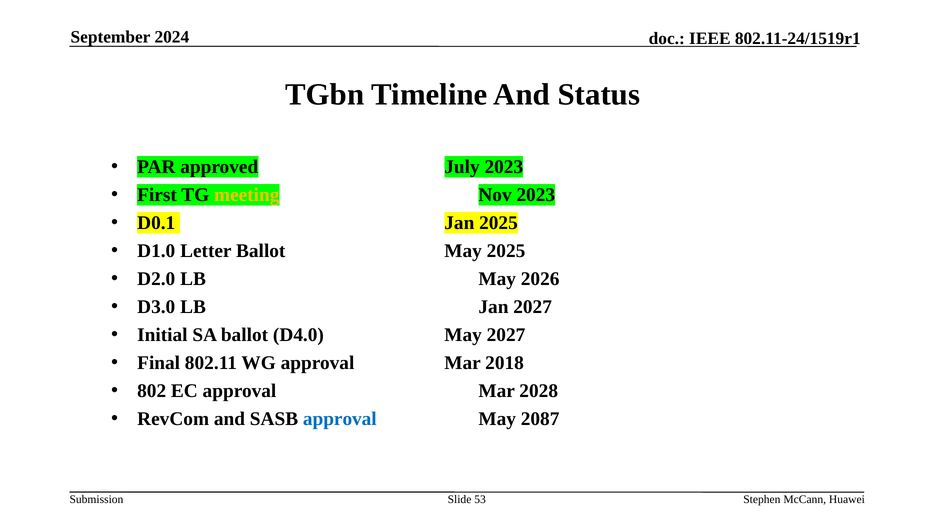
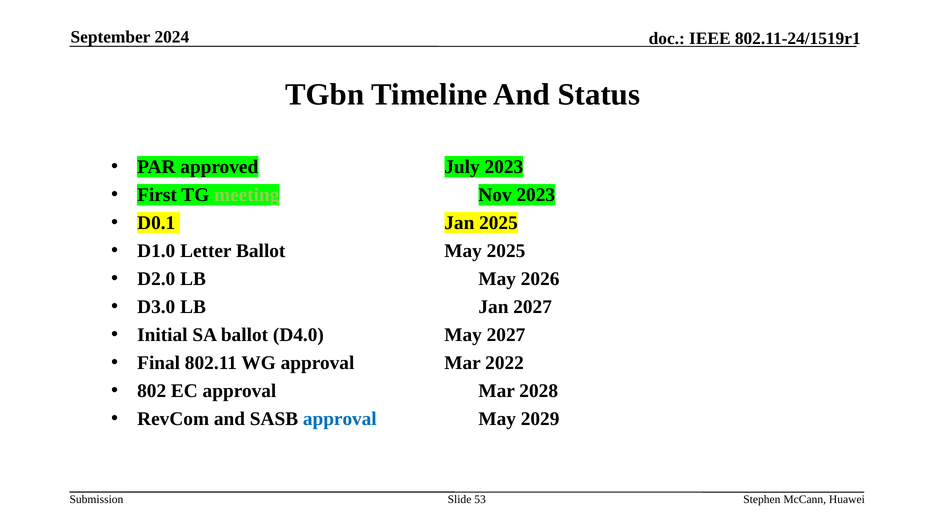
meeting colour: yellow -> light green
2018: 2018 -> 2022
2087: 2087 -> 2029
